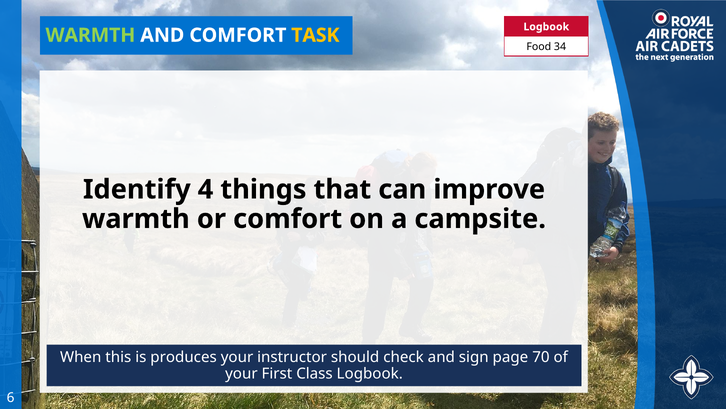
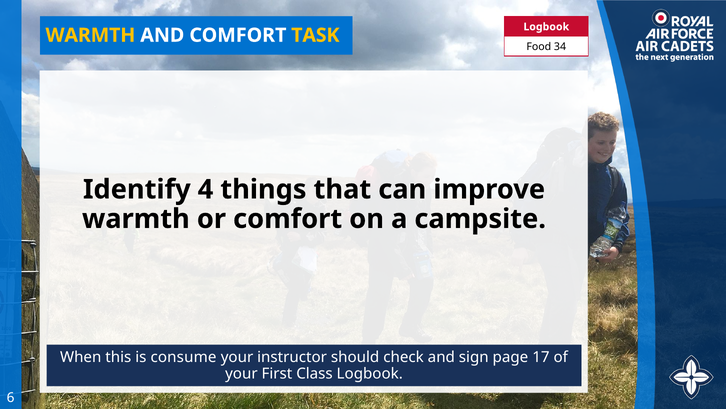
WARMTH at (90, 35) colour: light green -> yellow
produces: produces -> consume
70: 70 -> 17
